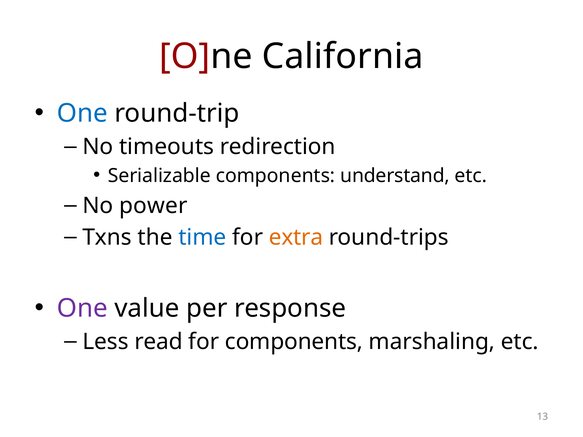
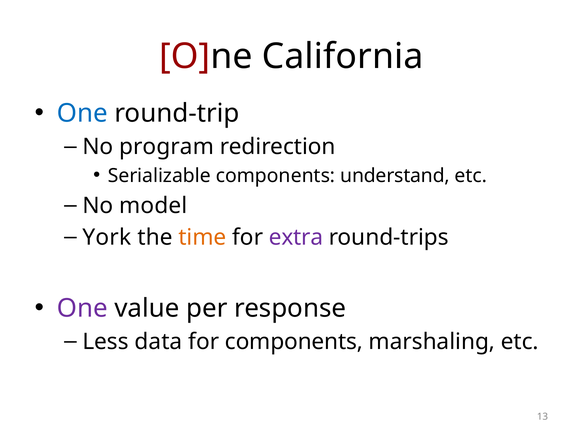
timeouts: timeouts -> program
power: power -> model
Txns: Txns -> York
time colour: blue -> orange
extra colour: orange -> purple
read: read -> data
